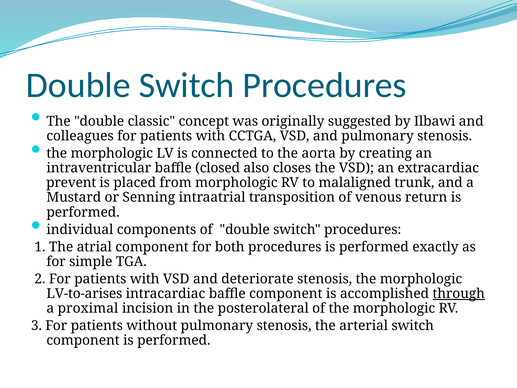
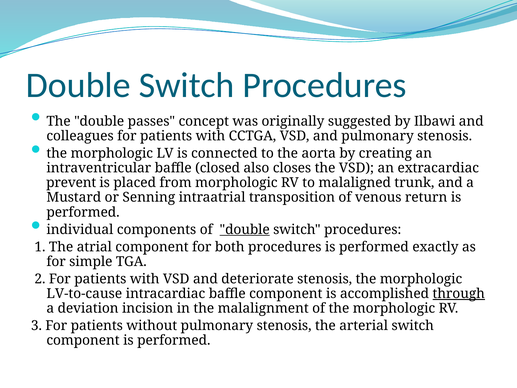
classic: classic -> passes
double at (245, 229) underline: none -> present
LV-to-arises: LV-to-arises -> LV-to-cause
proximal: proximal -> deviation
posterolateral: posterolateral -> malalignment
